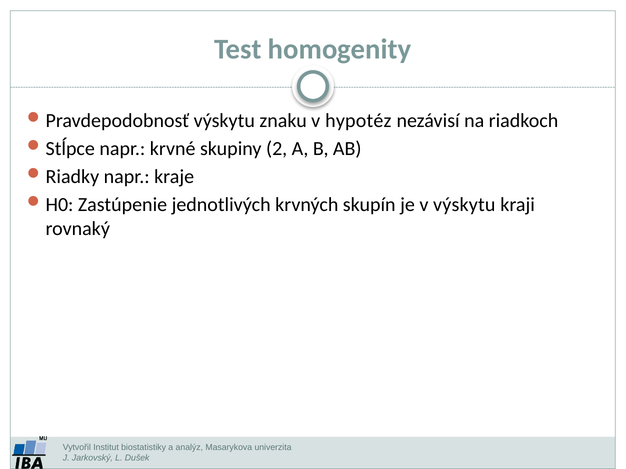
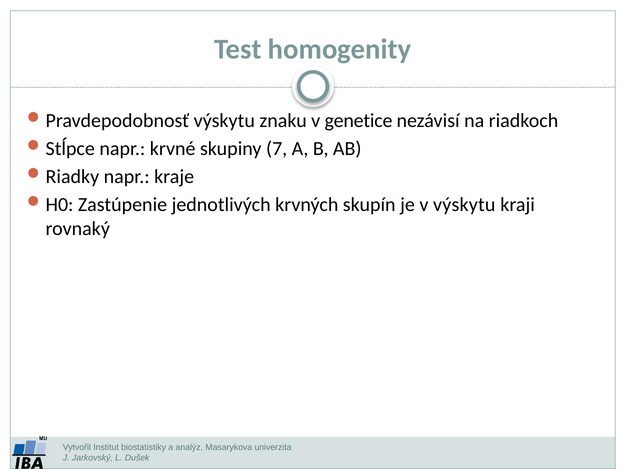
hypotéz: hypotéz -> genetice
2: 2 -> 7
